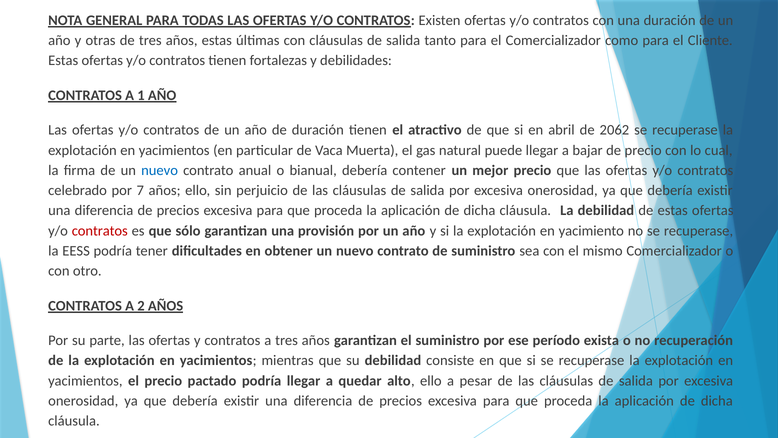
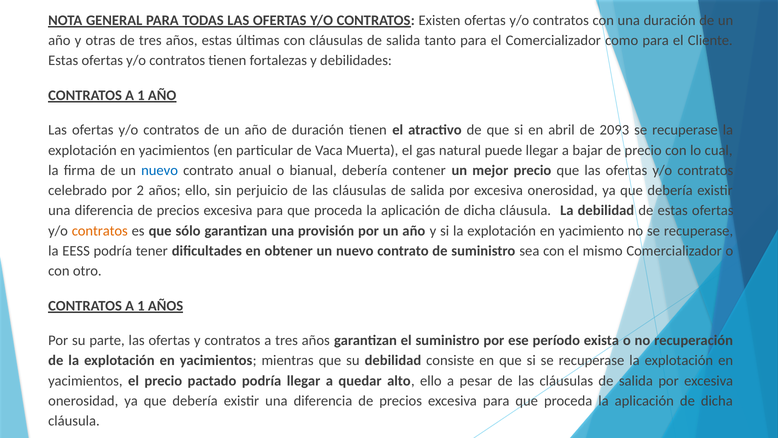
2062: 2062 -> 2093
7: 7 -> 2
contratos at (100, 231) colour: red -> orange
2 at (141, 306): 2 -> 1
